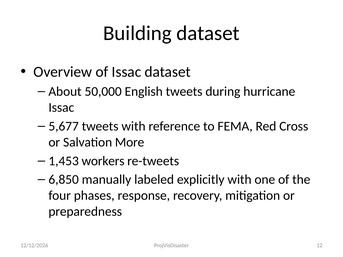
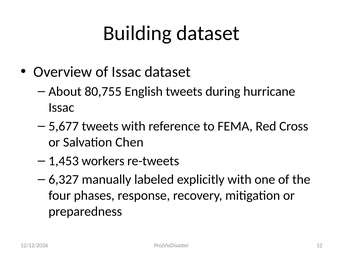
50,000: 50,000 -> 80,755
More: More -> Chen
6,850: 6,850 -> 6,327
